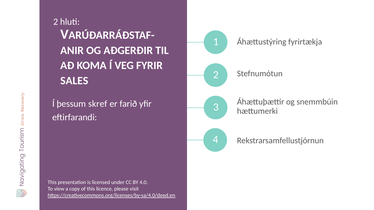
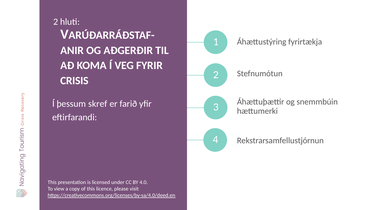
SALES: SALES -> CRISIS
